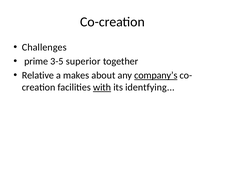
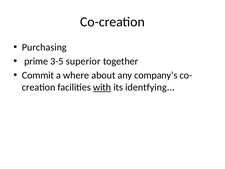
Challenges: Challenges -> Purchasing
Relative: Relative -> Commit
makes: makes -> where
company’s underline: present -> none
